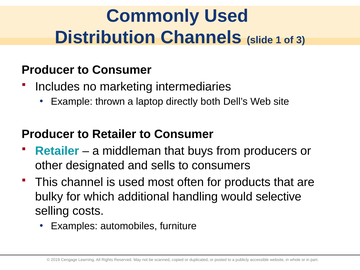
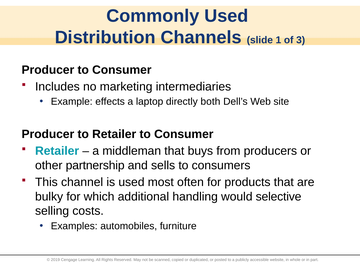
thrown: thrown -> effects
designated: designated -> partnership
